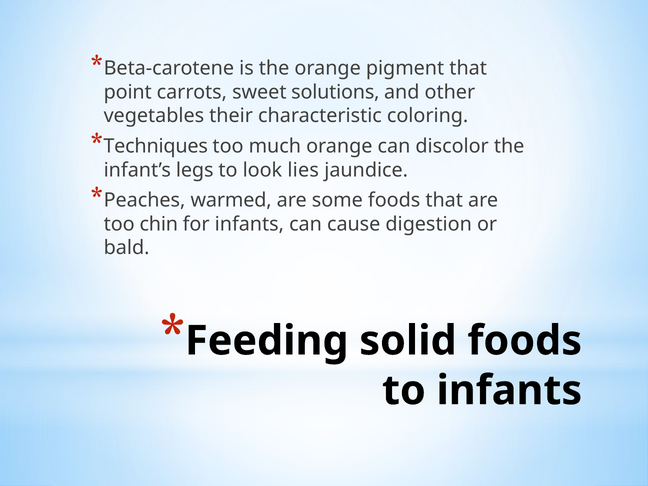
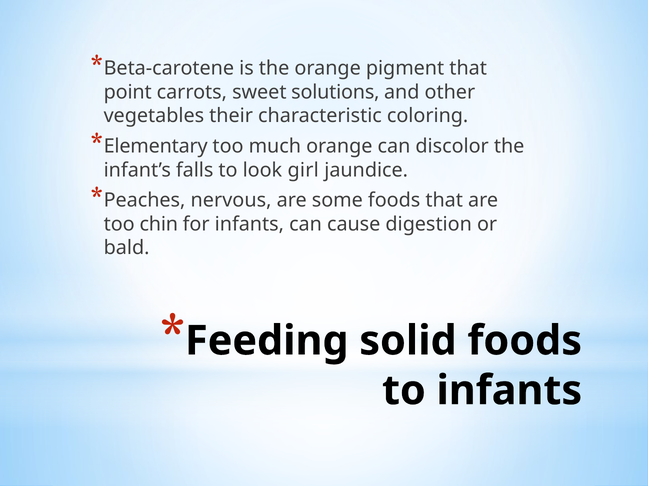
Techniques: Techniques -> Elementary
legs: legs -> falls
lies: lies -> girl
warmed: warmed -> nervous
